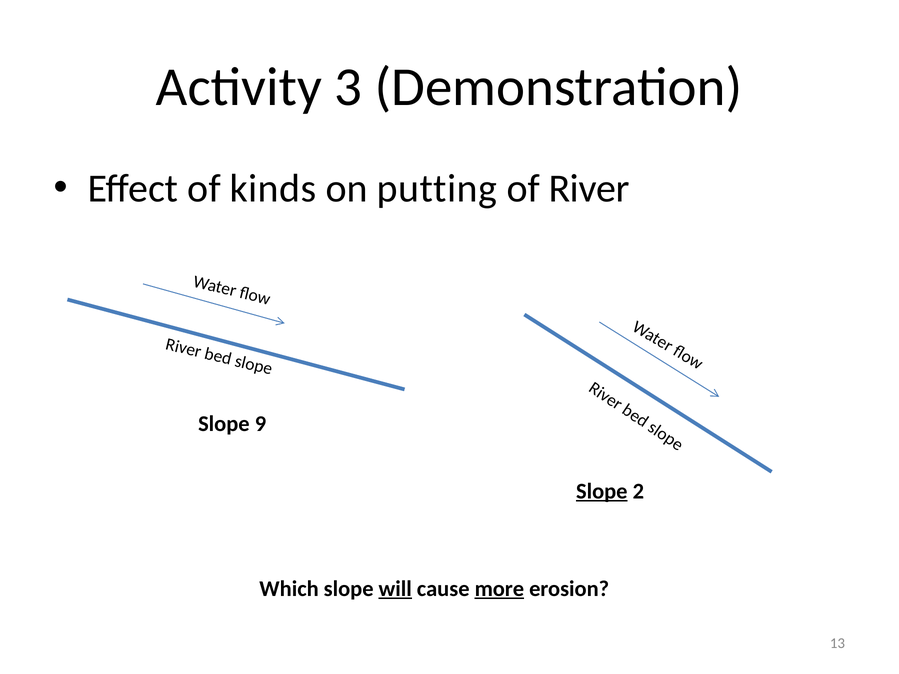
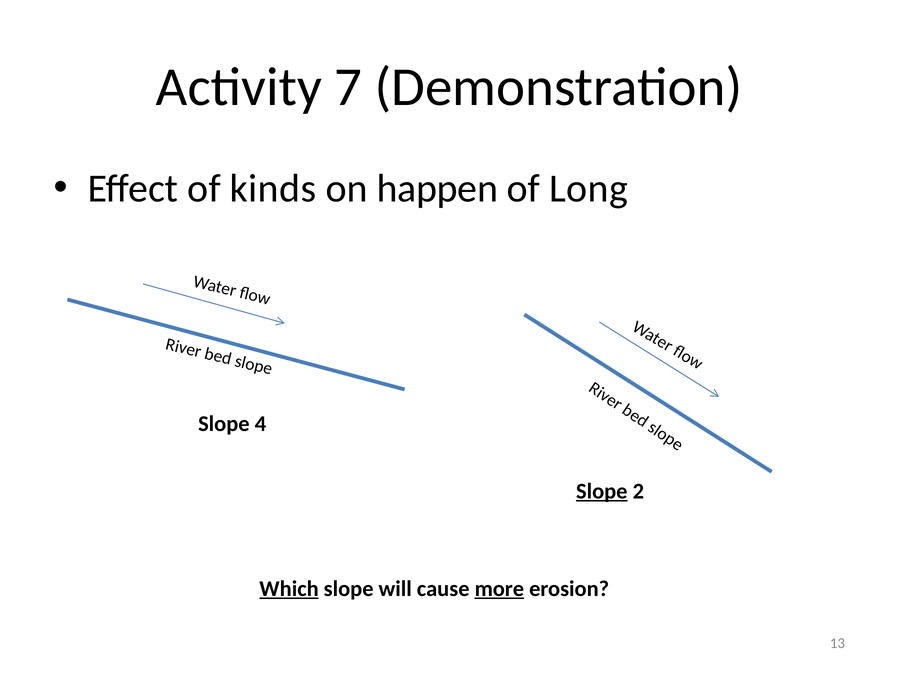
3: 3 -> 7
putting: putting -> happen
of River: River -> Long
9: 9 -> 4
Which underline: none -> present
will underline: present -> none
